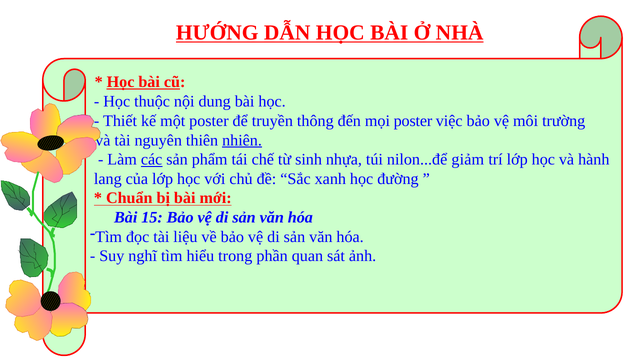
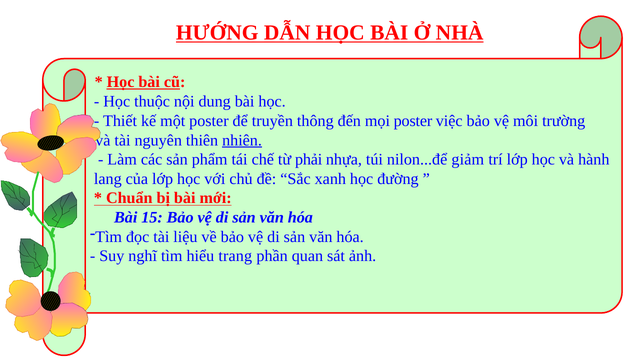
các underline: present -> none
sinh: sinh -> phải
trong: trong -> trang
